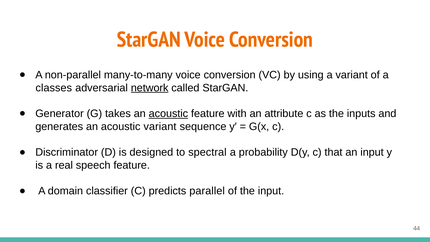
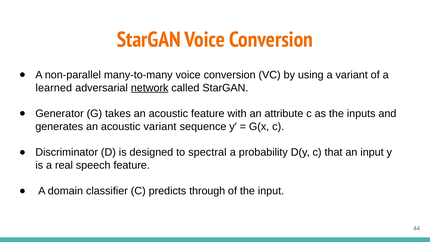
classes: classes -> learned
acoustic at (168, 114) underline: present -> none
parallel: parallel -> through
